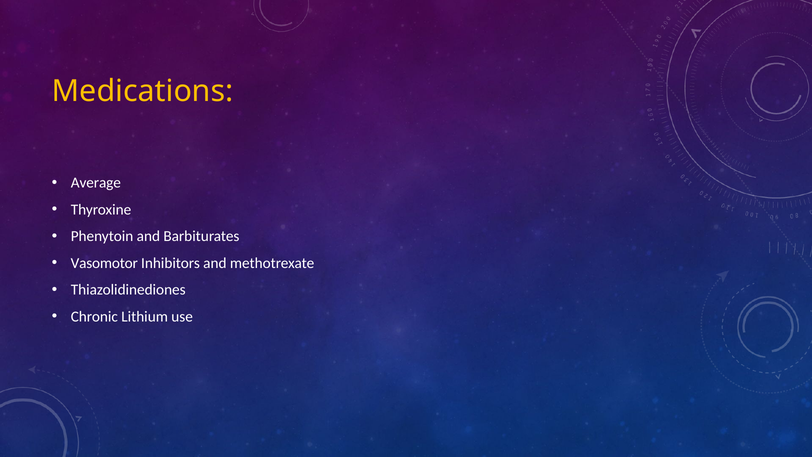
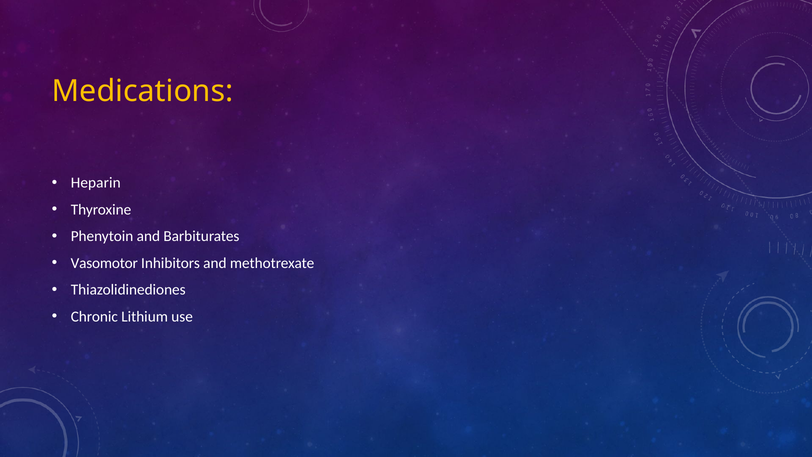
Average: Average -> Heparin
